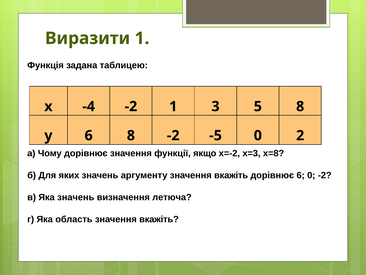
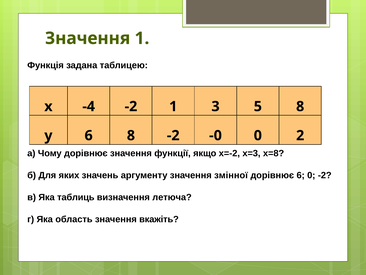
Виразити at (88, 38): Виразити -> Значення
-5: -5 -> -0
аргументу значення вкажіть: вкажіть -> змінної
Яка значень: значень -> таблиць
